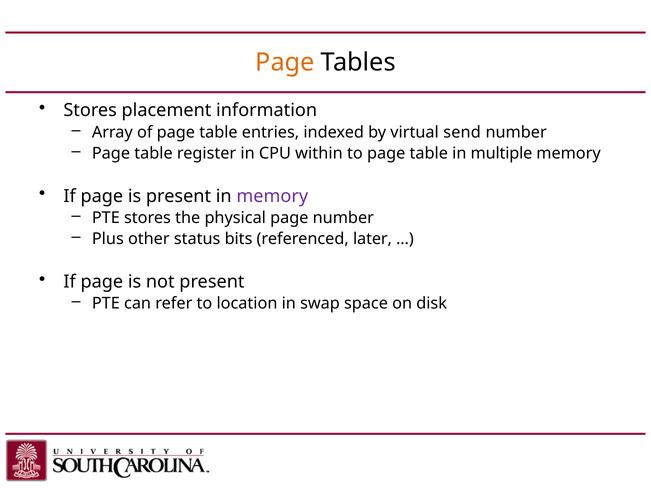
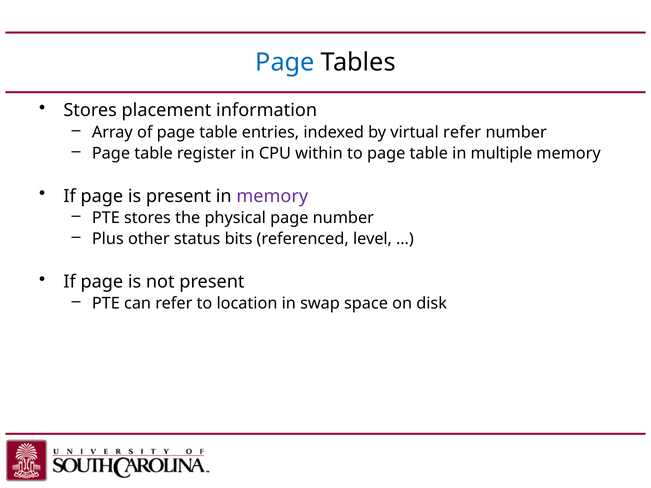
Page at (285, 62) colour: orange -> blue
virtual send: send -> refer
later: later -> level
